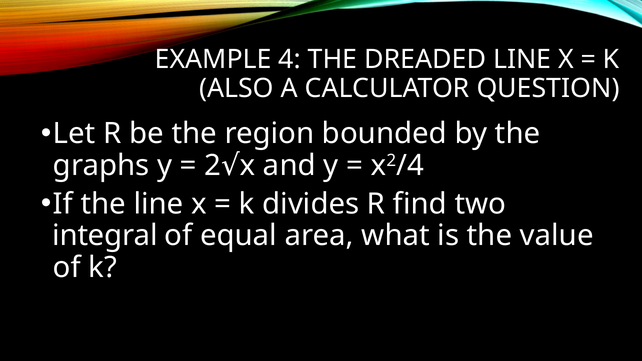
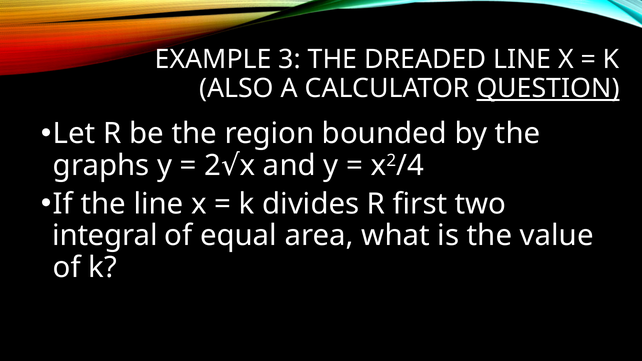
4: 4 -> 3
QUESTION underline: none -> present
find: find -> first
